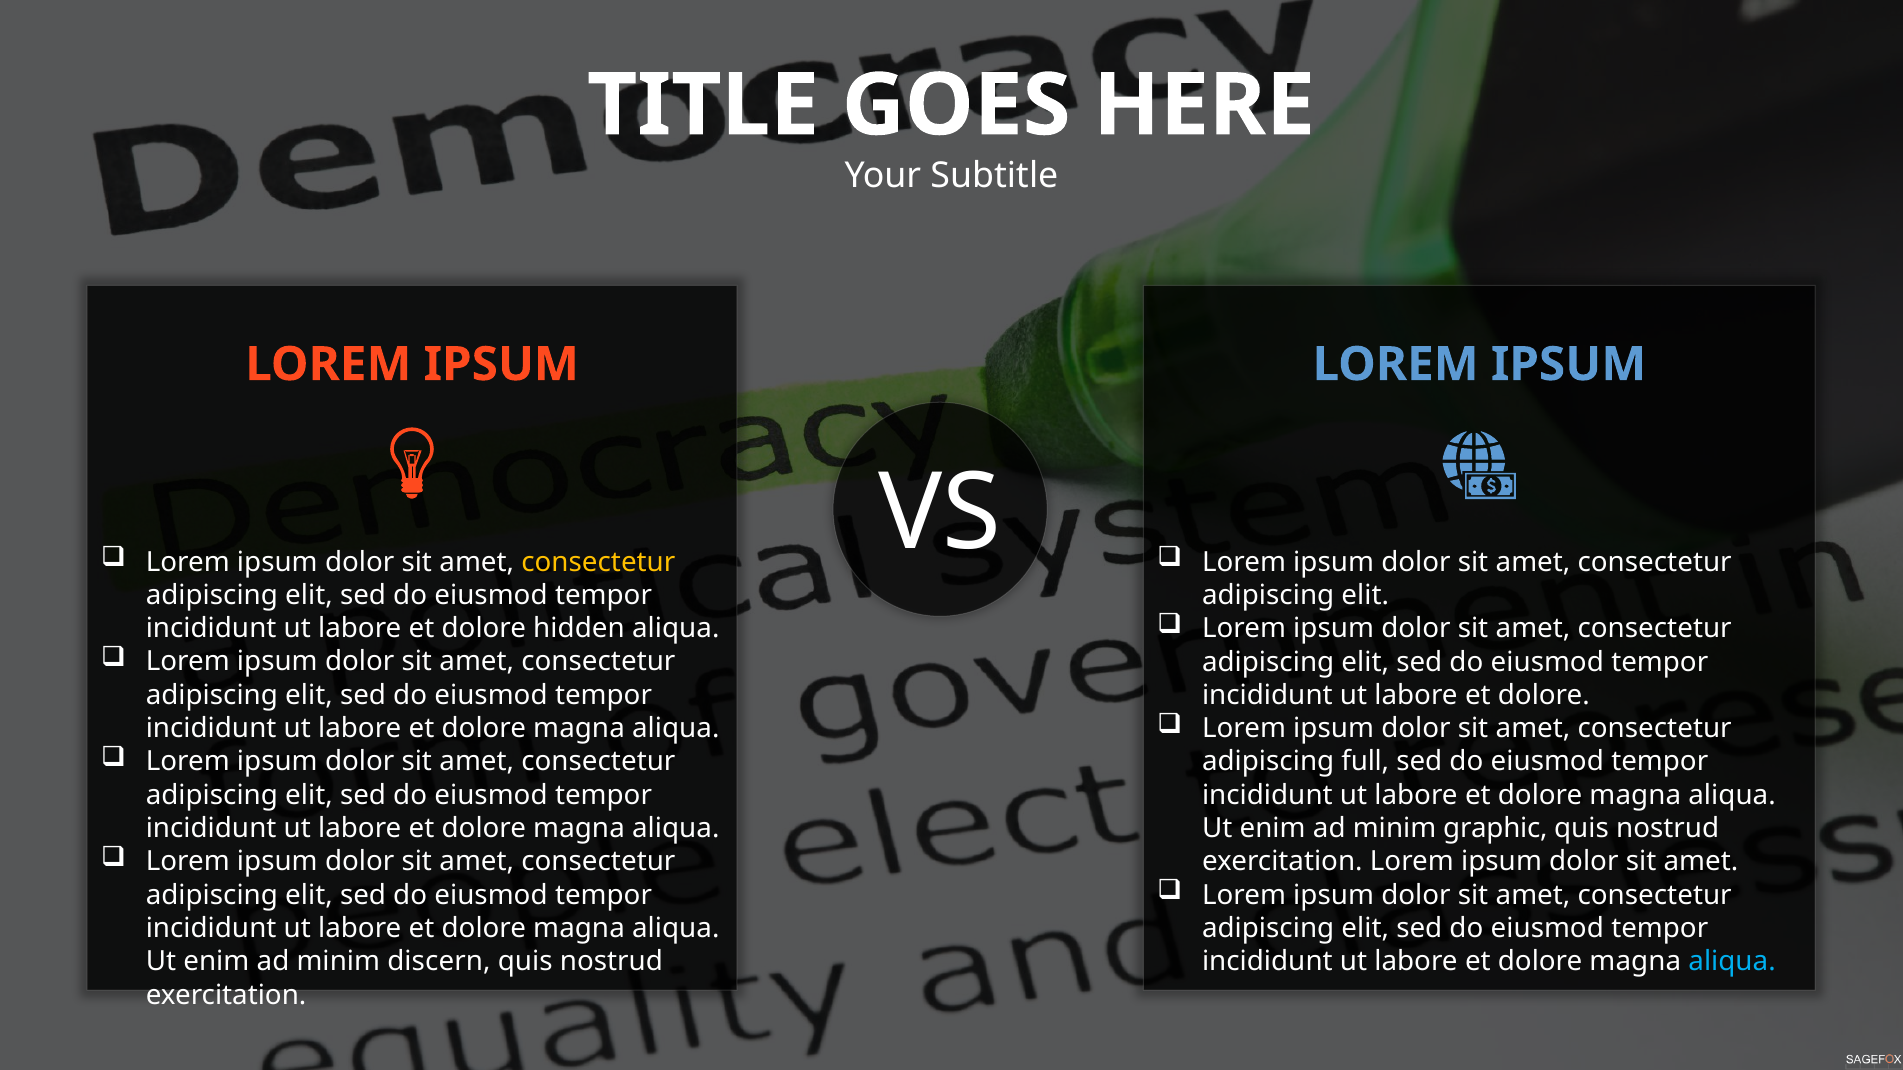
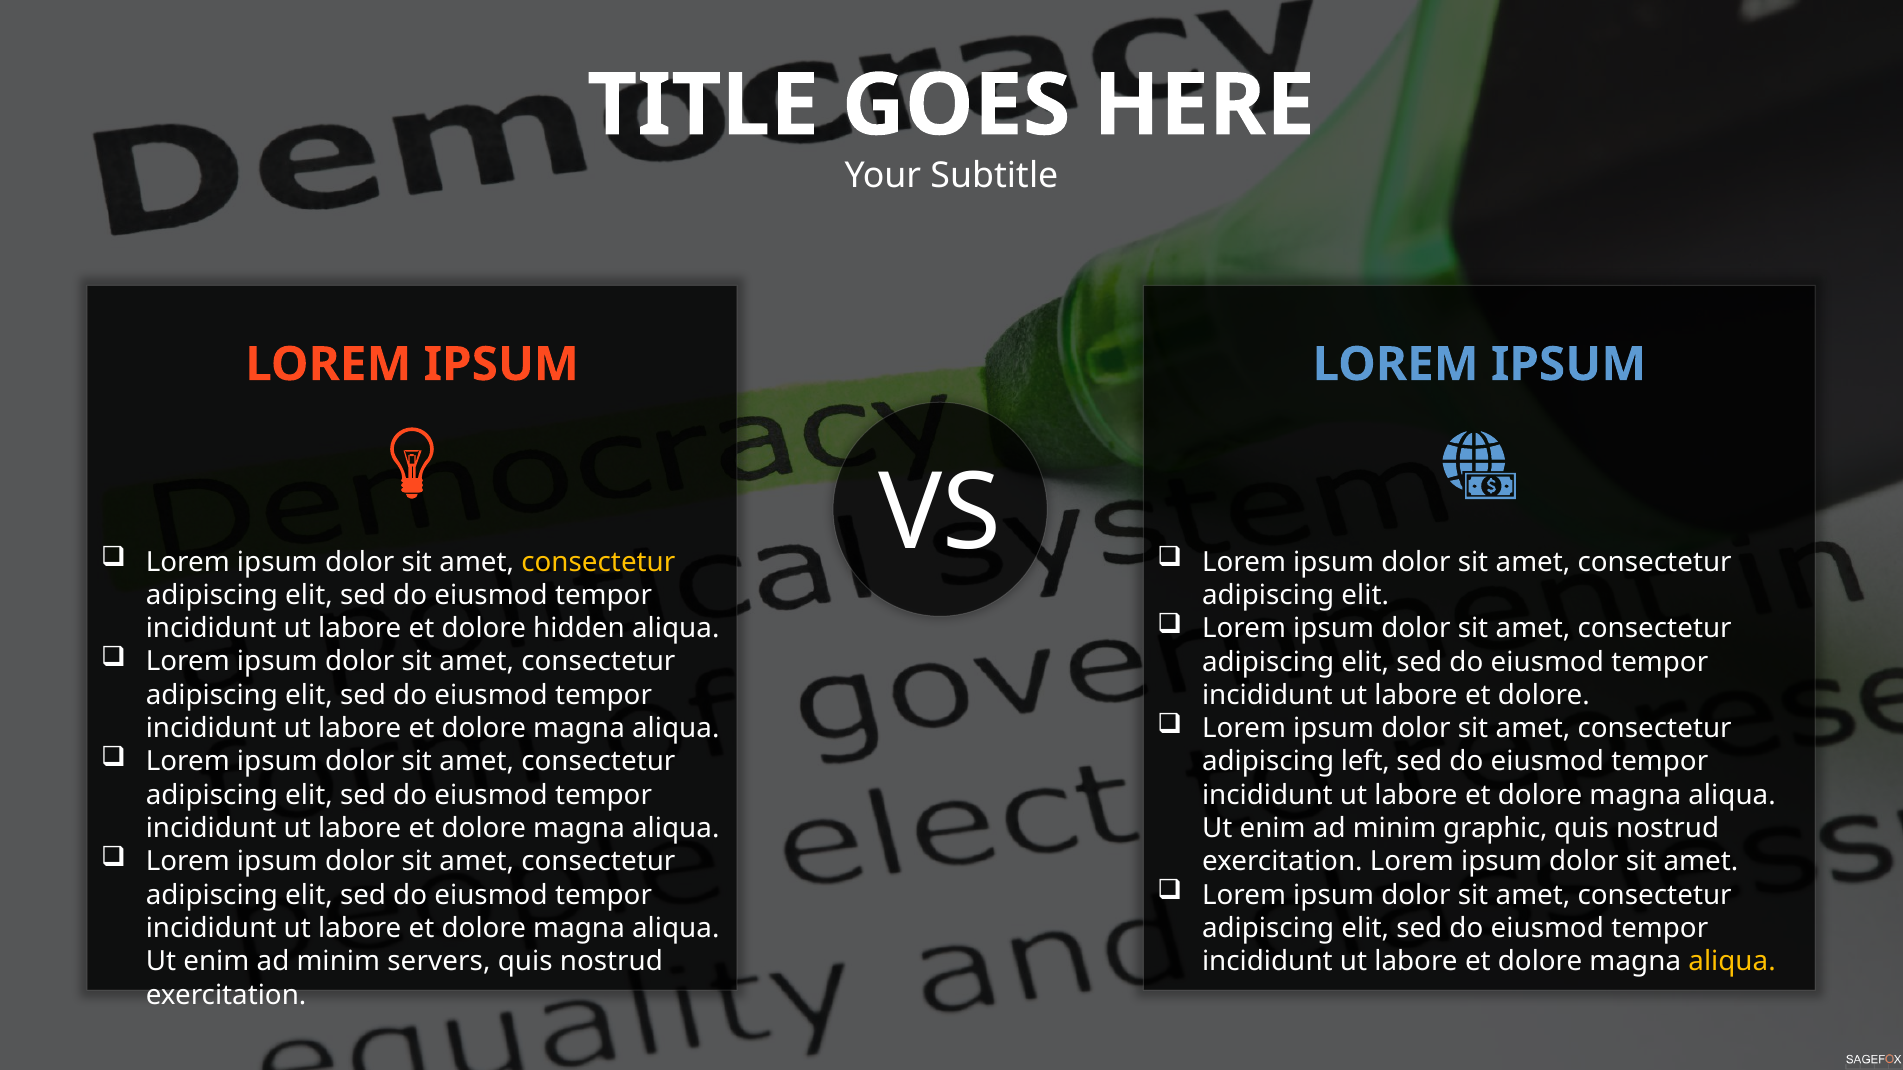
full: full -> left
discern: discern -> servers
aliqua at (1732, 962) colour: light blue -> yellow
